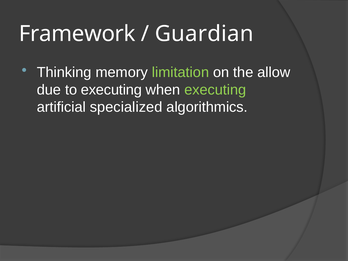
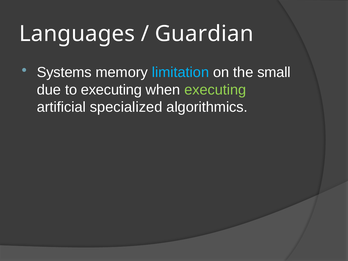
Framework: Framework -> Languages
Thinking: Thinking -> Systems
limitation colour: light green -> light blue
allow: allow -> small
